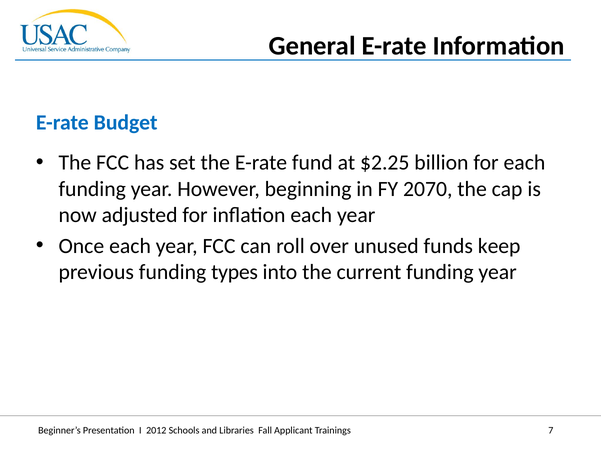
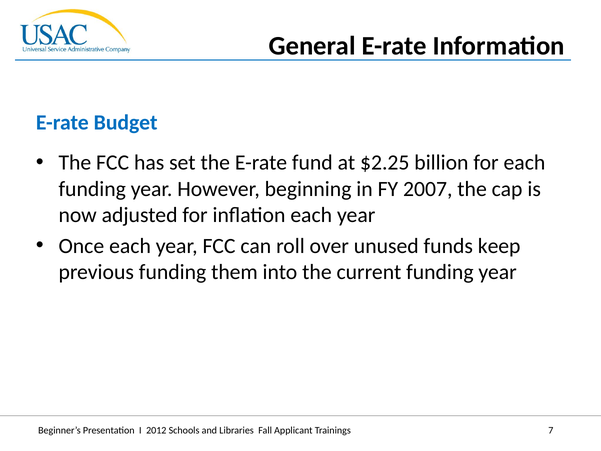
2070: 2070 -> 2007
types: types -> them
